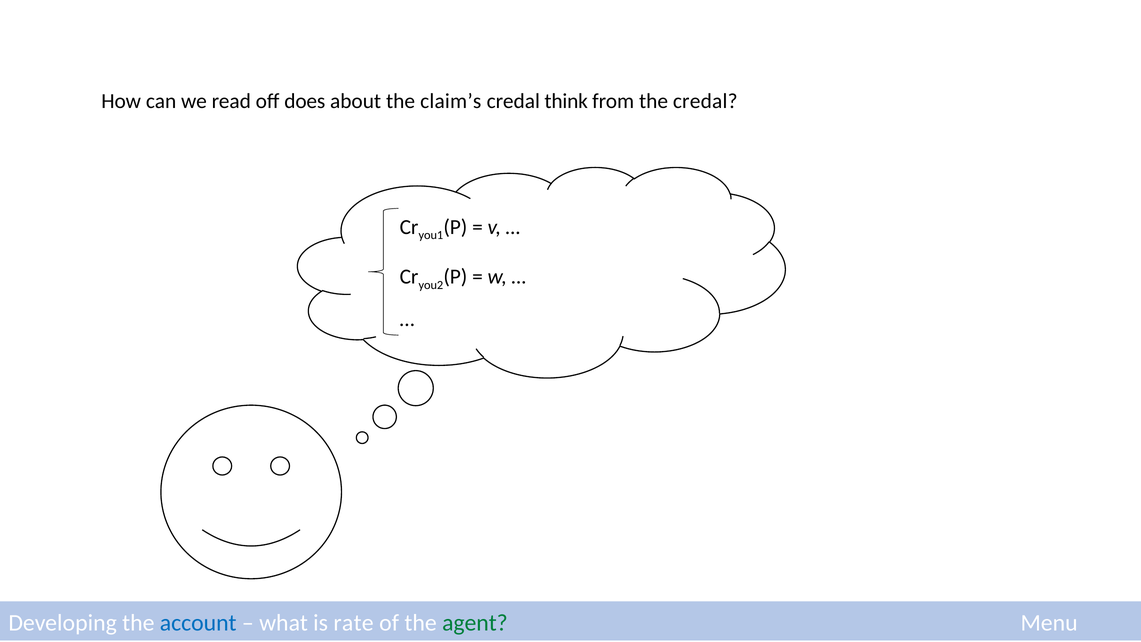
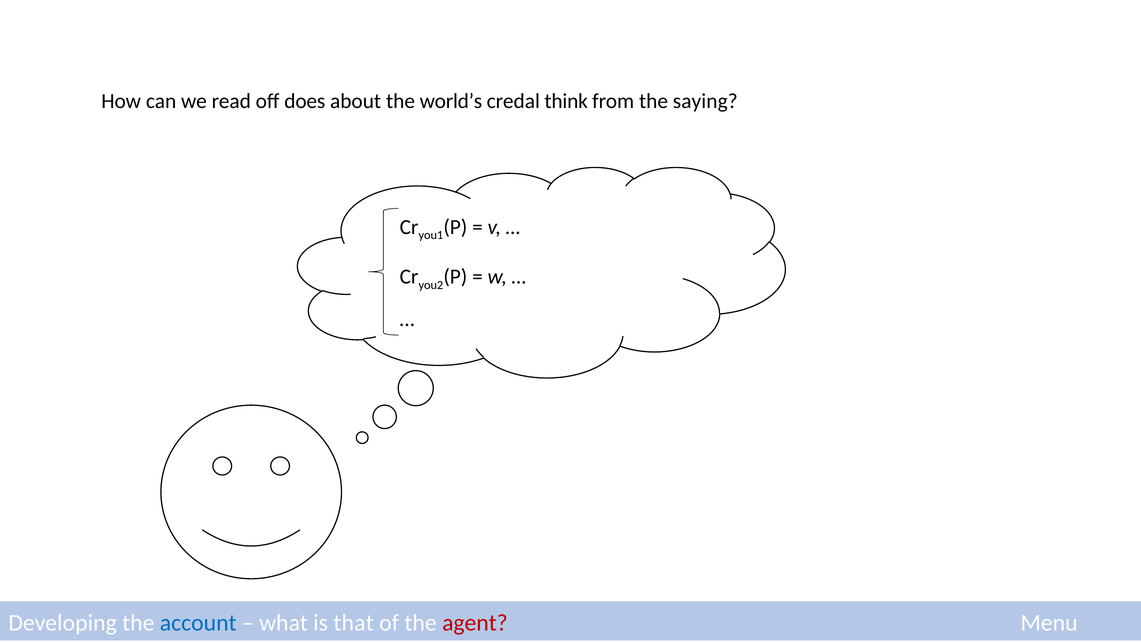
claim’s: claim’s -> world’s
the credal: credal -> saying
rate: rate -> that
agent colour: green -> red
